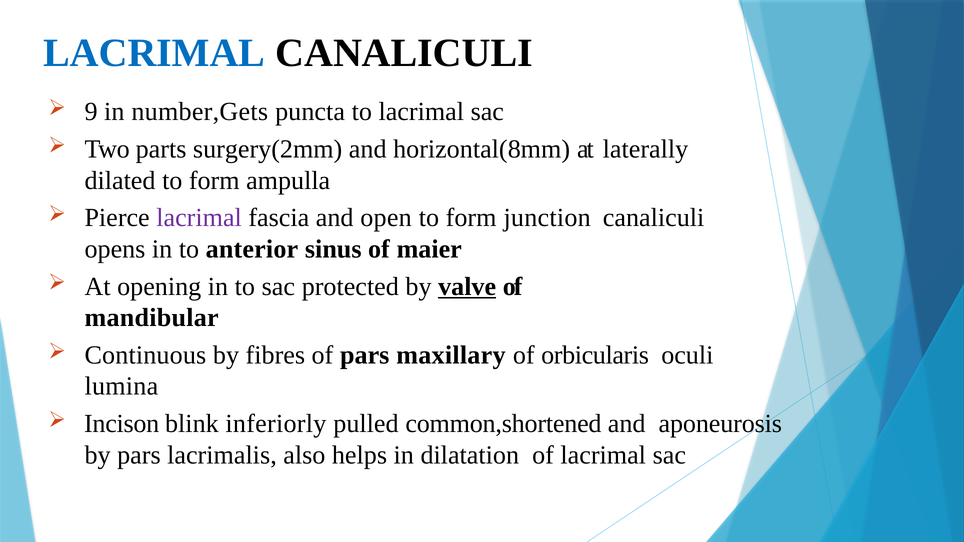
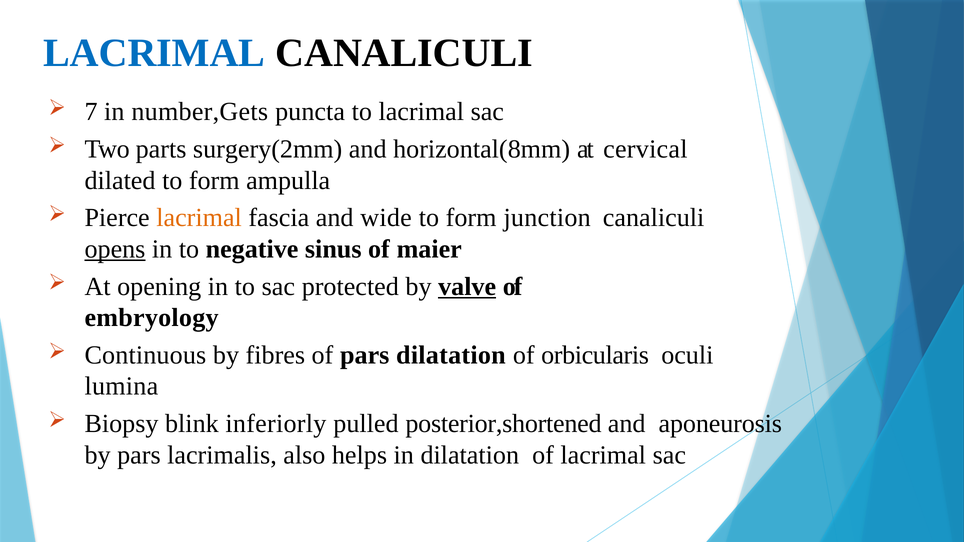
9: 9 -> 7
laterally: laterally -> cervical
lacrimal at (199, 218) colour: purple -> orange
open: open -> wide
opens underline: none -> present
anterior: anterior -> negative
mandibular: mandibular -> embryology
pars maxillary: maxillary -> dilatation
Incison: Incison -> Biopsy
common,shortened: common,shortened -> posterior,shortened
